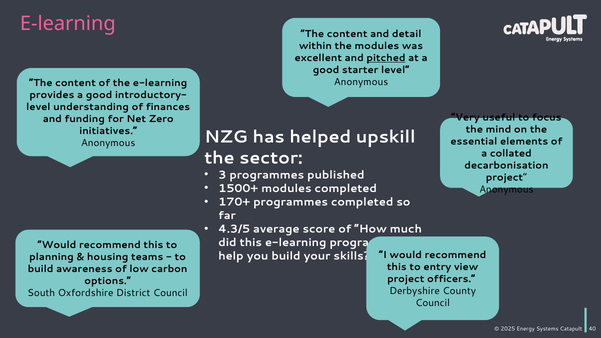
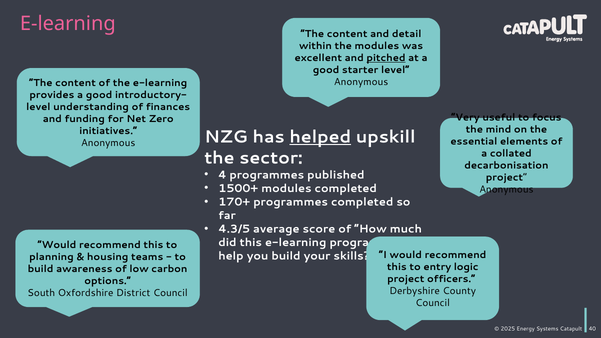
helped underline: none -> present
3: 3 -> 4
view: view -> logic
